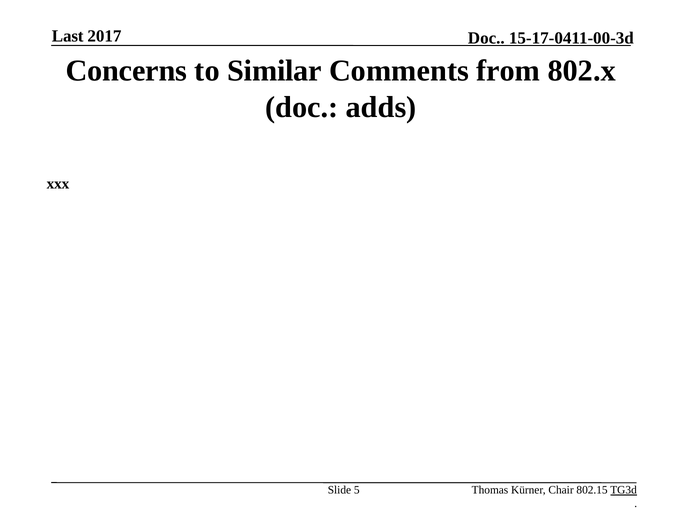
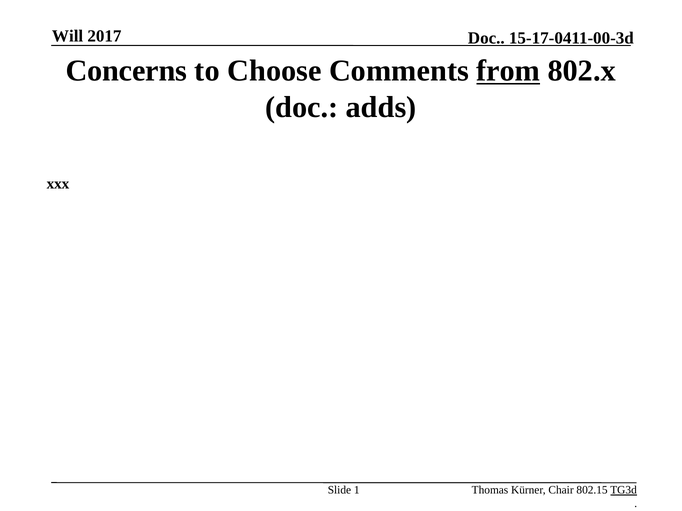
Last: Last -> Will
Similar: Similar -> Choose
from underline: none -> present
5: 5 -> 1
